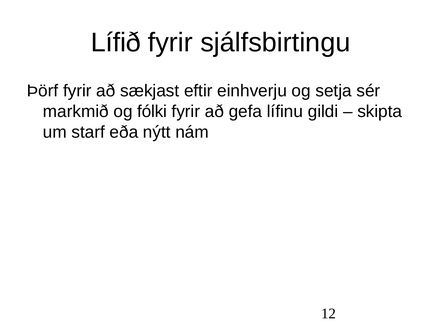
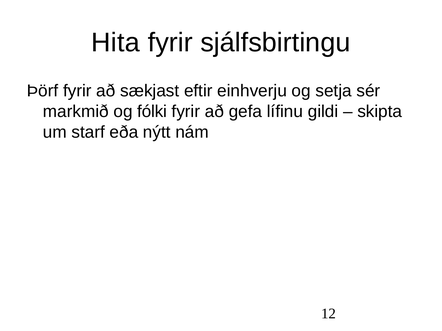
Lífið: Lífið -> Hita
